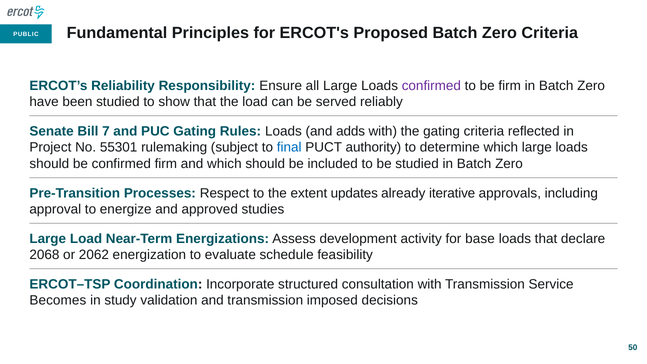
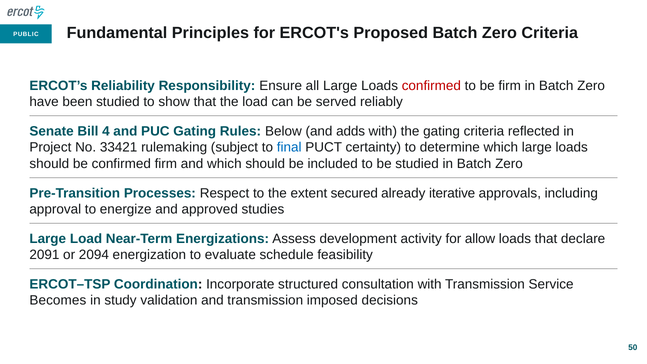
confirmed at (431, 86) colour: purple -> red
7: 7 -> 4
Rules Loads: Loads -> Below
55301: 55301 -> 33421
authority: authority -> certainty
updates: updates -> secured
base: base -> allow
2068: 2068 -> 2091
2062: 2062 -> 2094
